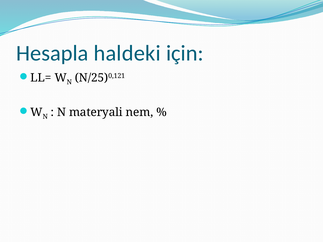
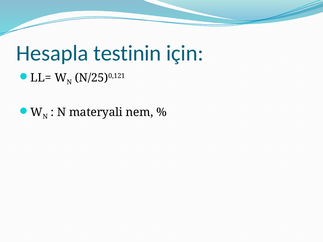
haldeki: haldeki -> testinin
